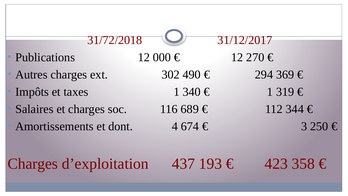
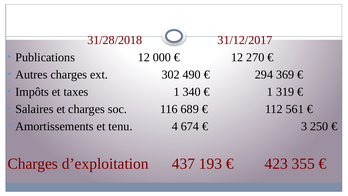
31/72/2018: 31/72/2018 -> 31/28/2018
344: 344 -> 561
dont: dont -> tenu
358: 358 -> 355
